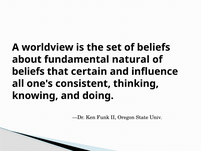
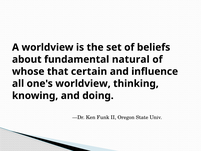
beliefs at (28, 71): beliefs -> whose
one's consistent: consistent -> worldview
